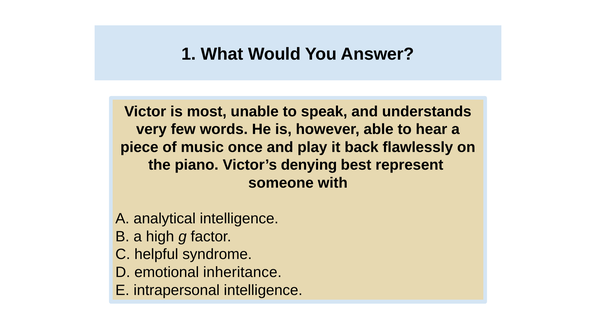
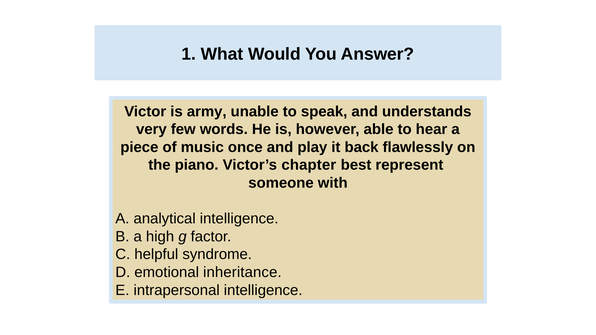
most: most -> army
denying: denying -> chapter
